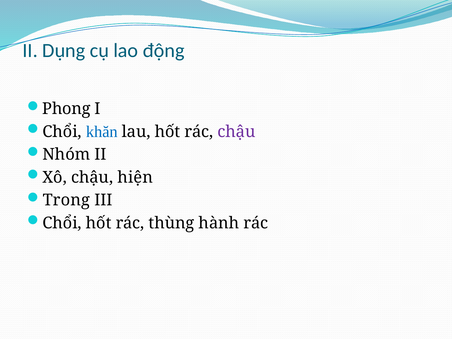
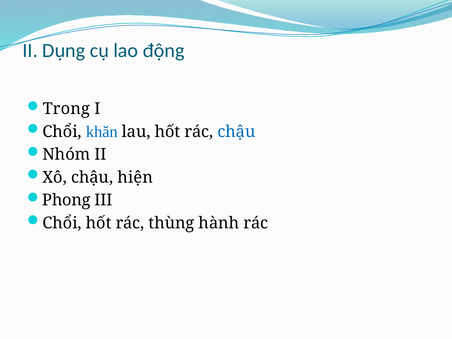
Phong: Phong -> Trong
chậu at (237, 132) colour: purple -> blue
Trong: Trong -> Phong
